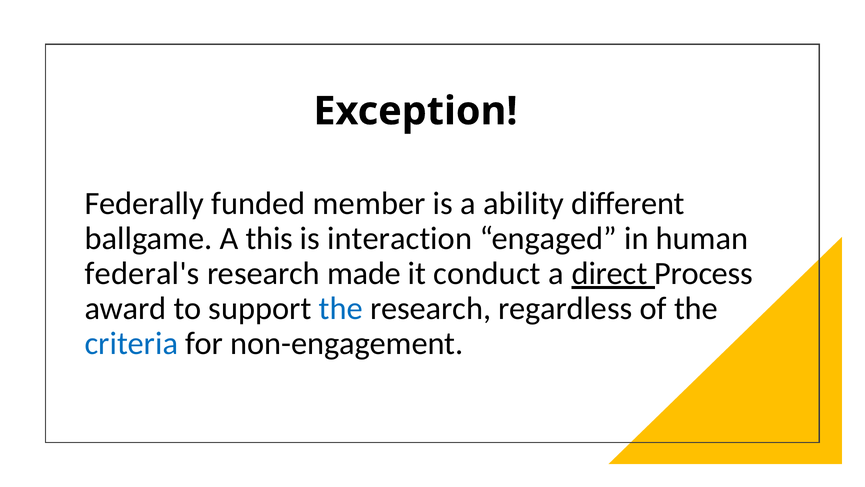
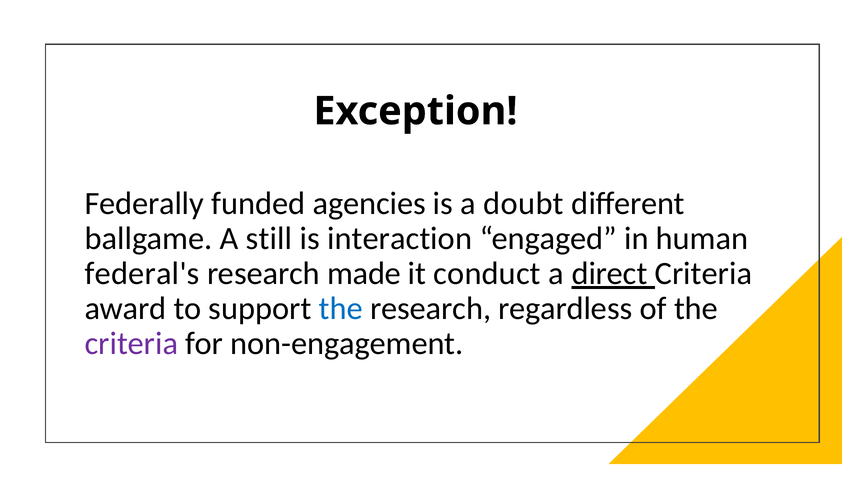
member: member -> agencies
ability: ability -> doubt
this: this -> still
Process at (704, 273): Process -> Criteria
criteria at (131, 343) colour: blue -> purple
